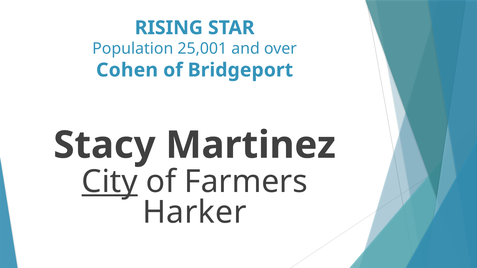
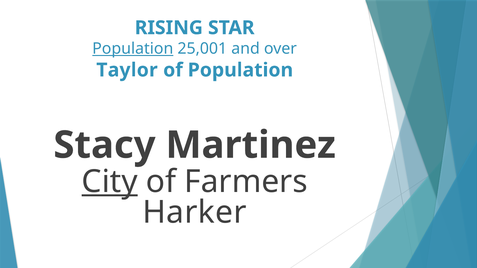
Population at (133, 49) underline: none -> present
Cohen: Cohen -> Taylor
of Bridgeport: Bridgeport -> Population
